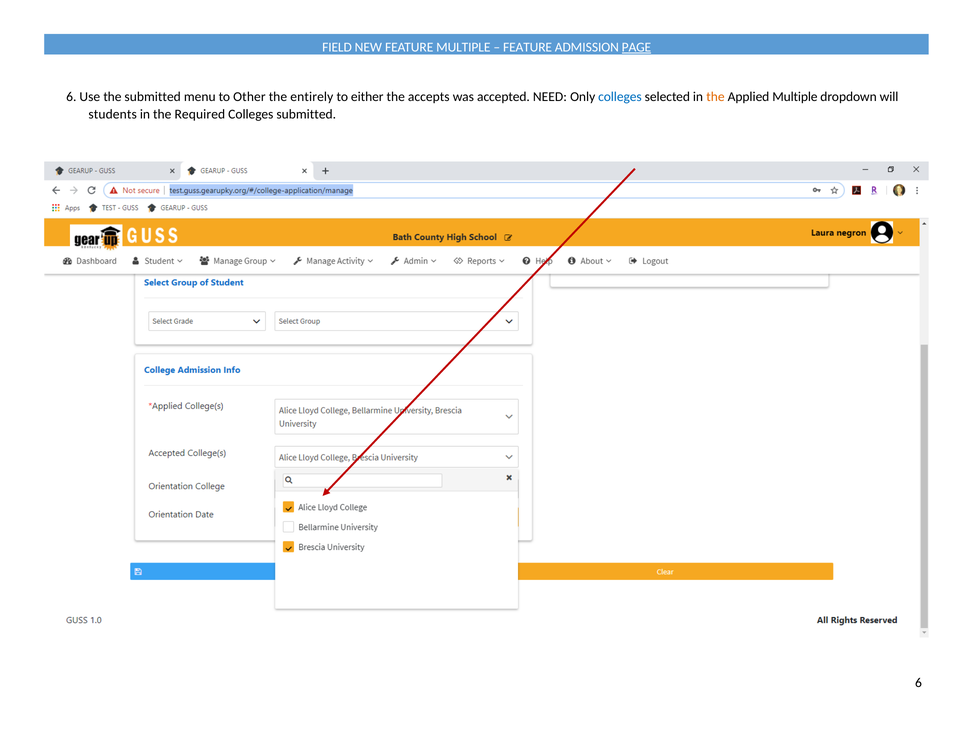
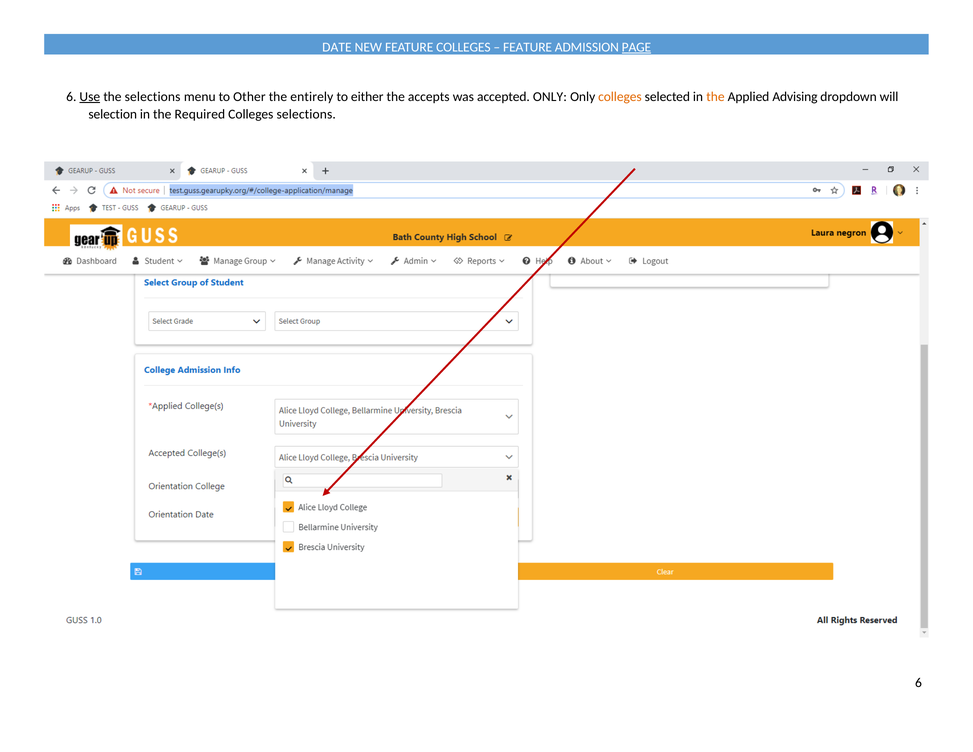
FIELD: FIELD -> DATE
FEATURE MULTIPLE: MULTIPLE -> COLLEGES
Use underline: none -> present
the submitted: submitted -> selections
accepted NEED: NEED -> ONLY
colleges at (620, 97) colour: blue -> orange
Applied Multiple: Multiple -> Advising
students: students -> selection
Colleges submitted: submitted -> selections
